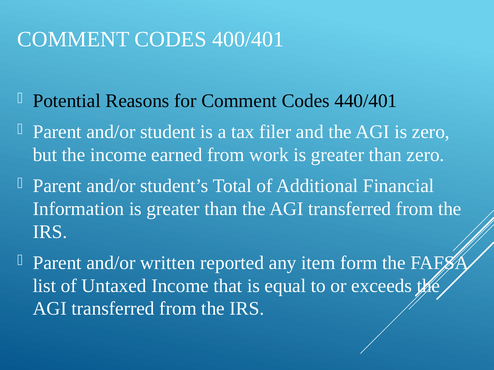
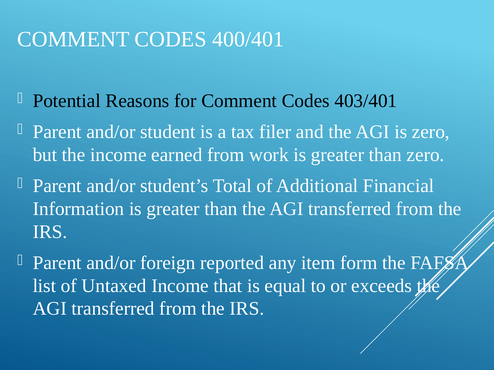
440/401: 440/401 -> 403/401
written: written -> foreign
